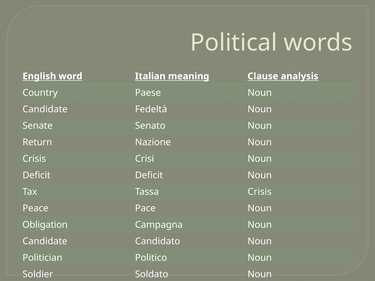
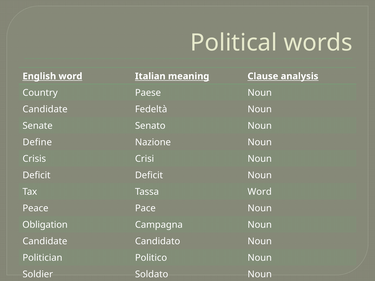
Return: Return -> Define
Tassa Crisis: Crisis -> Word
